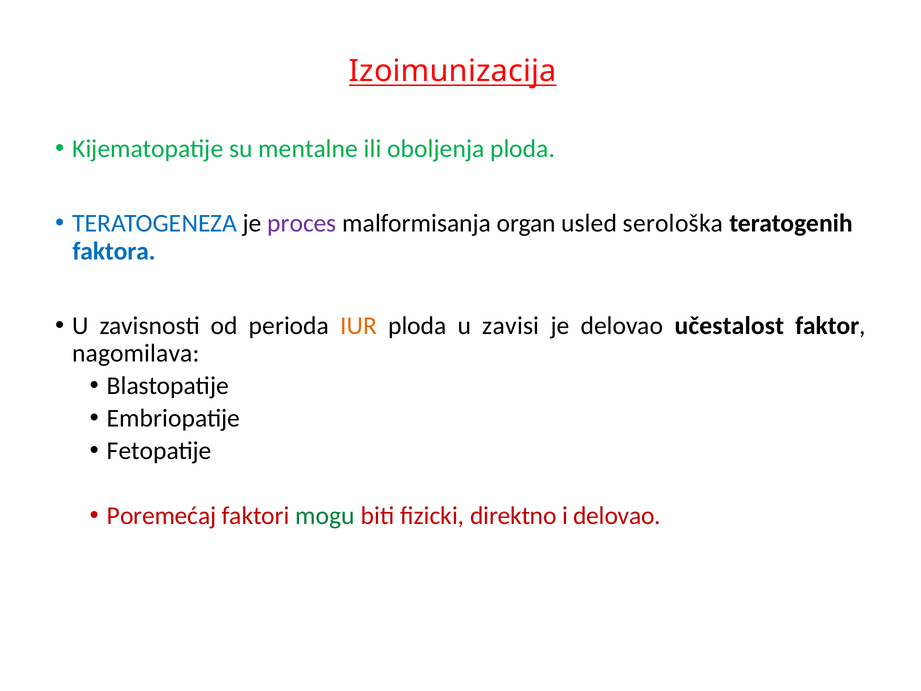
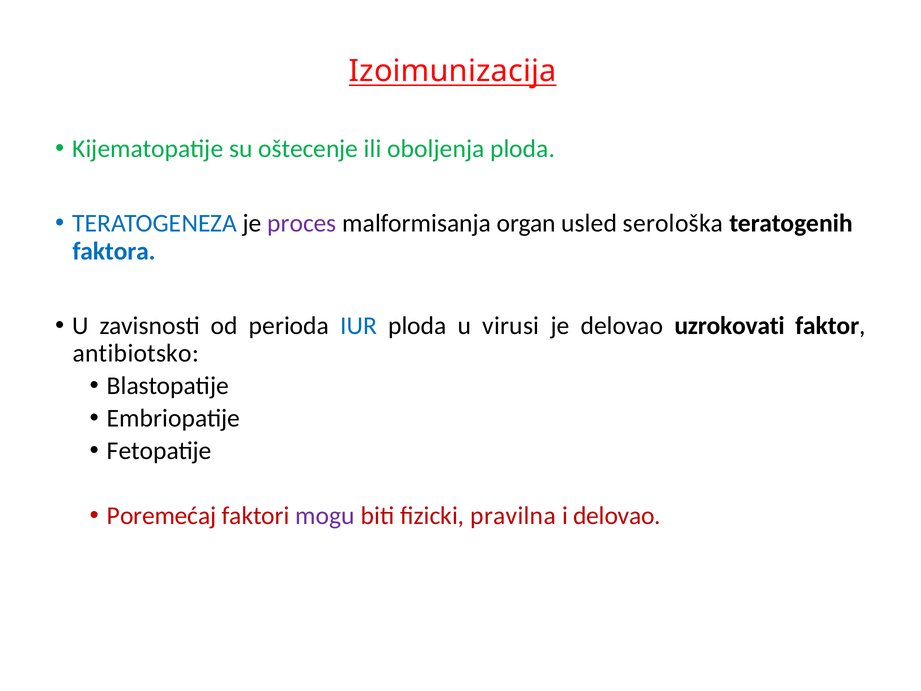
mentalne: mentalne -> oštecenje
IUR colour: orange -> blue
zavisi: zavisi -> virusi
učestalost: učestalost -> uzrokovati
nagomilava: nagomilava -> antibiotsko
mogu colour: green -> purple
direktno: direktno -> pravilna
